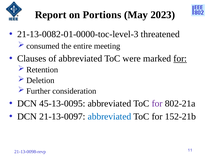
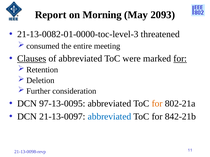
Portions: Portions -> Morning
2023: 2023 -> 2093
Clauses underline: none -> present
45-13-0095: 45-13-0095 -> 97-13-0095
for at (157, 104) colour: purple -> orange
152-21b: 152-21b -> 842-21b
